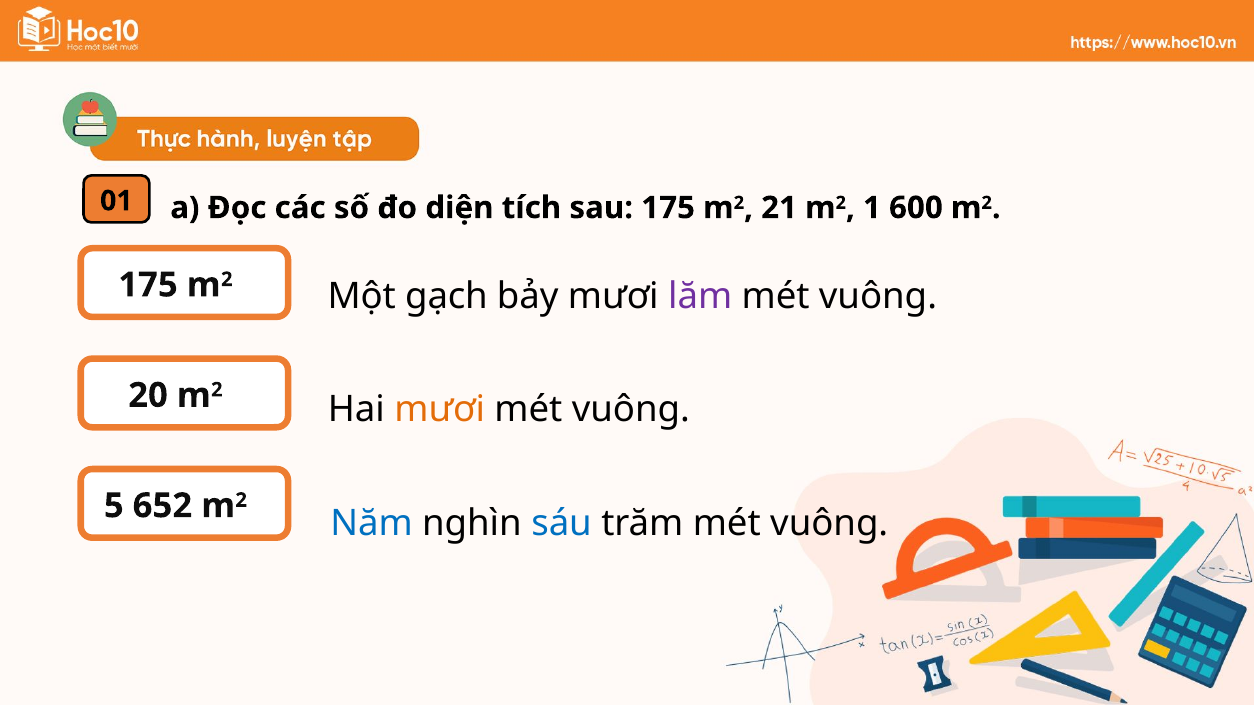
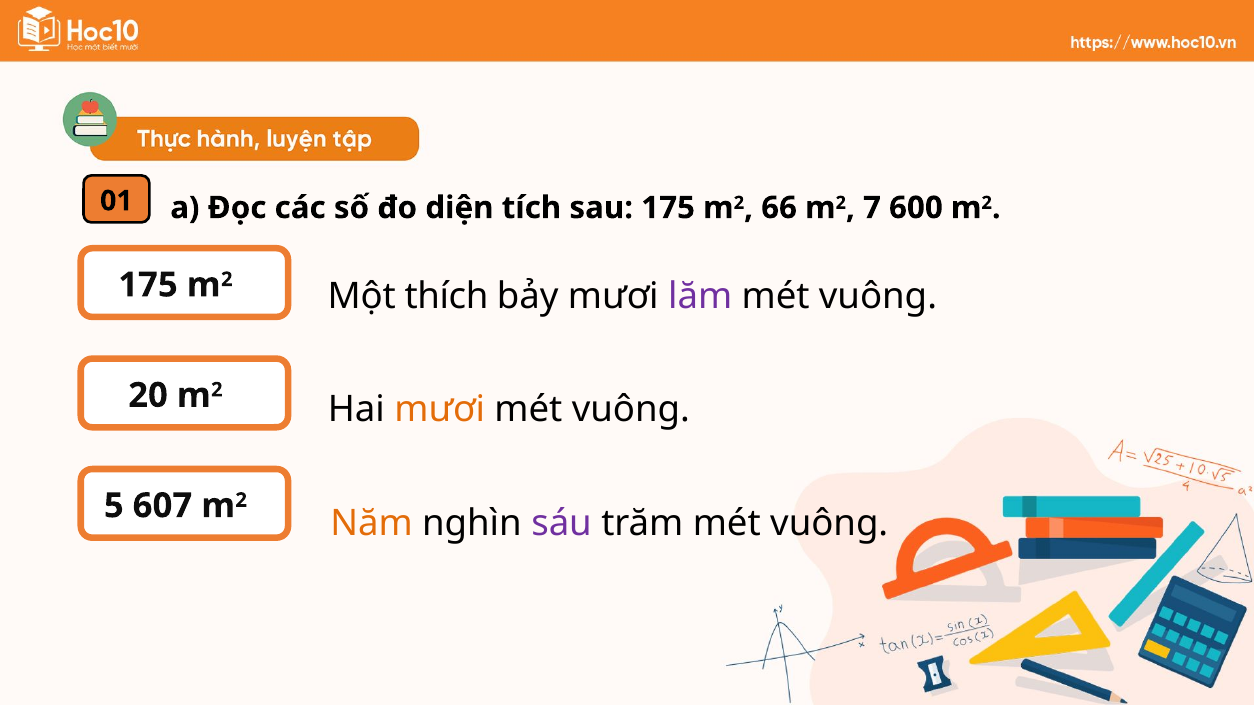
21: 21 -> 66
1: 1 -> 7
gạch: gạch -> thích
652: 652 -> 607
Năm colour: blue -> orange
sáu colour: blue -> purple
